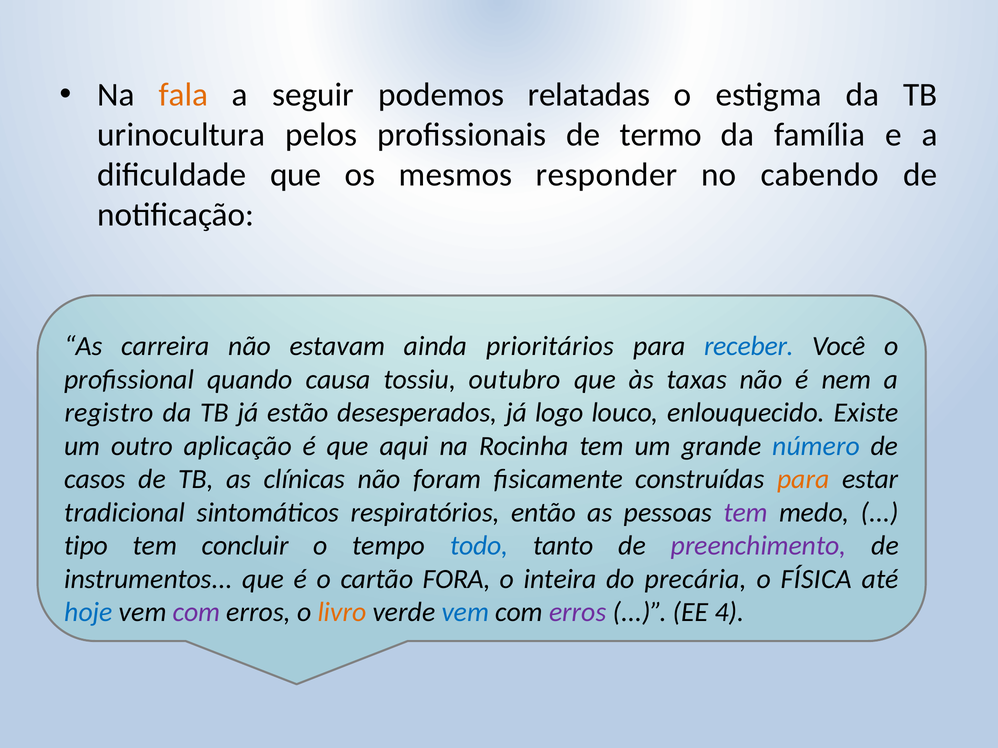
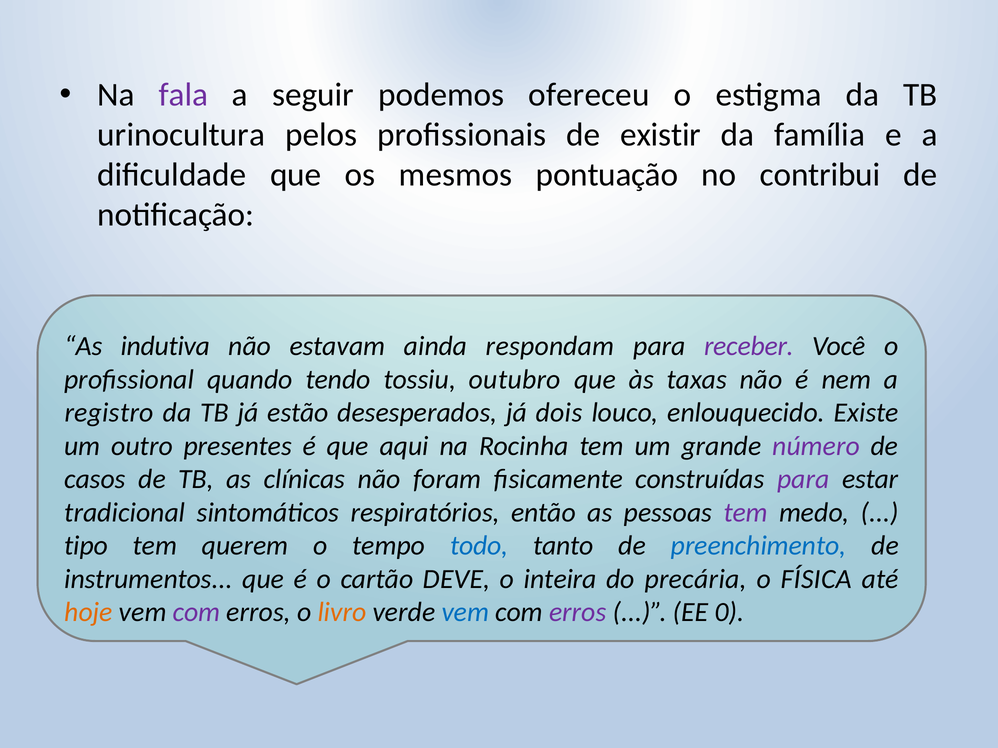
fala colour: orange -> purple
relatadas: relatadas -> ofereceu
termo: termo -> existir
responder: responder -> pontuação
cabendo: cabendo -> contribui
carreira: carreira -> indutiva
prioritários: prioritários -> respondam
receber colour: blue -> purple
causa: causa -> tendo
logo: logo -> dois
aplicação: aplicação -> presentes
número colour: blue -> purple
para at (803, 480) colour: orange -> purple
concluir: concluir -> querem
preenchimento colour: purple -> blue
FORA: FORA -> DEVE
hoje colour: blue -> orange
4: 4 -> 0
